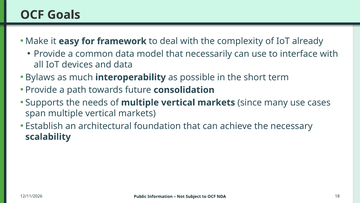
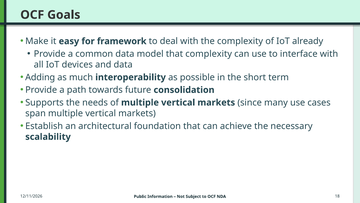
that necessarily: necessarily -> complexity
Bylaws: Bylaws -> Adding
